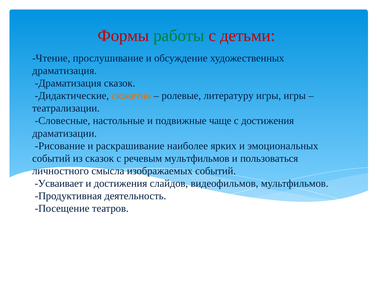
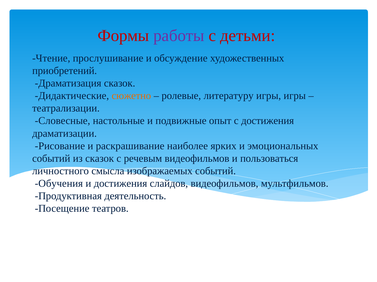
работы colour: green -> purple
драматизация at (65, 71): драматизация -> приобретений
чаще: чаще -> опыт
речевым мультфильмов: мультфильмов -> видеофильмов
Усваивает: Усваивает -> Обучения
